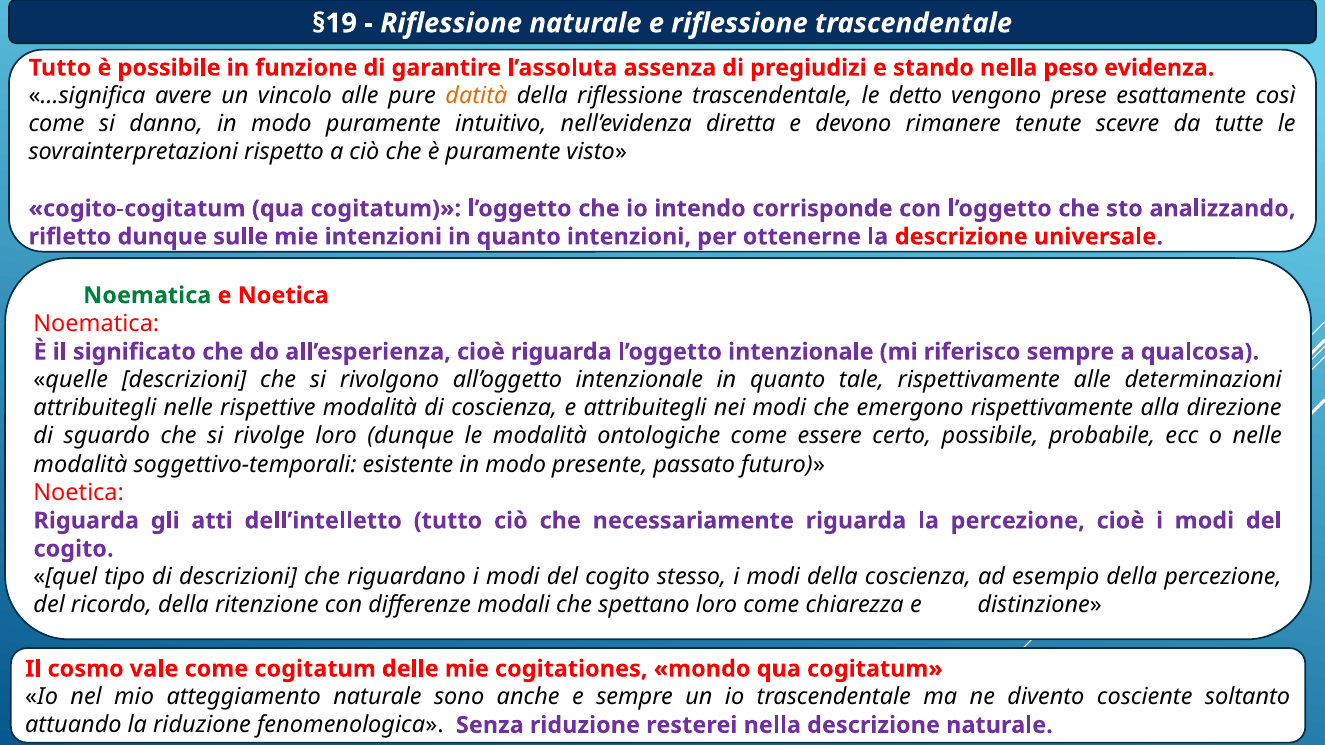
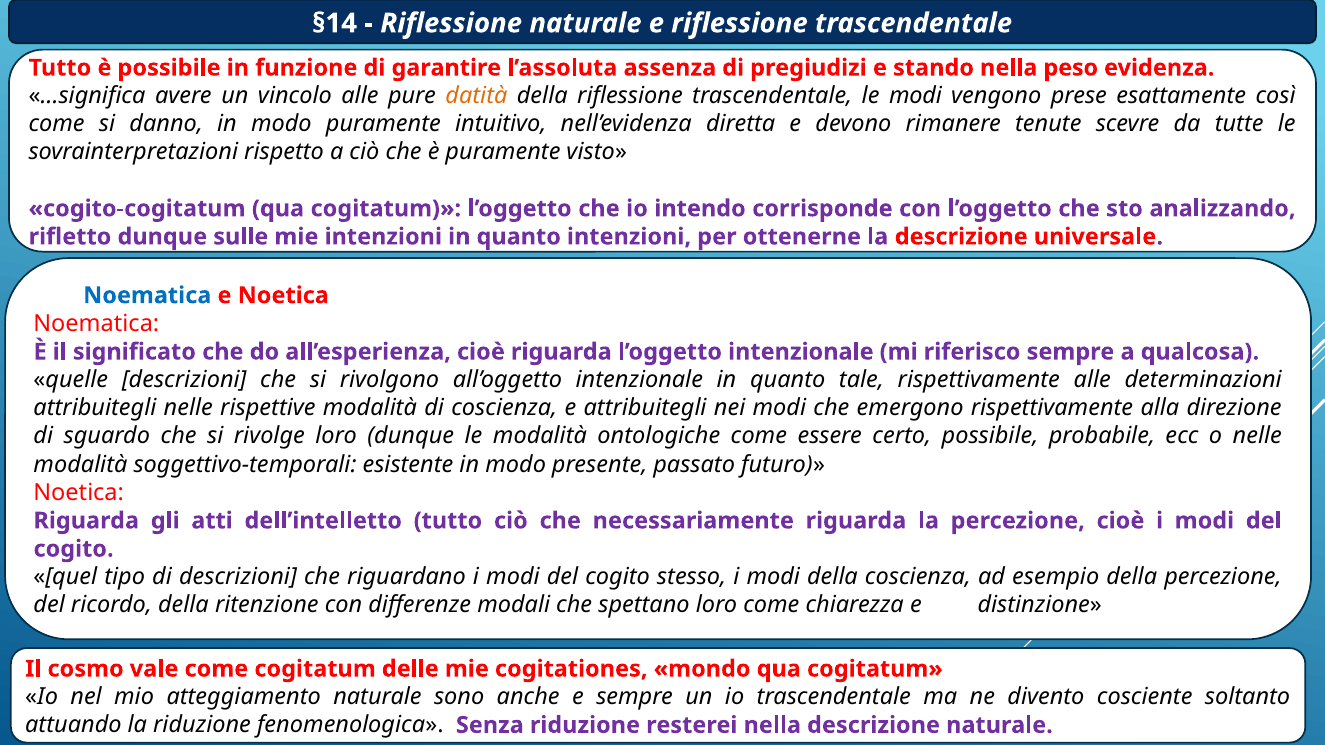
§19: §19 -> §14
le detto: detto -> modi
Noematica at (147, 296) colour: green -> blue
